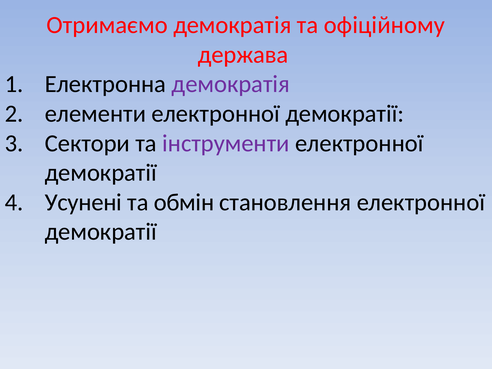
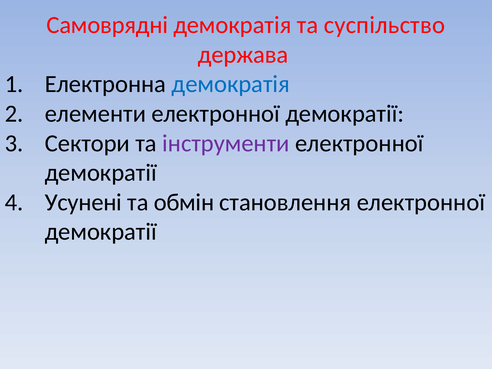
Отримаємо: Отримаємо -> Самоврядні
офіційному: офіційному -> суспільство
демократія at (231, 84) colour: purple -> blue
